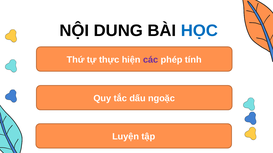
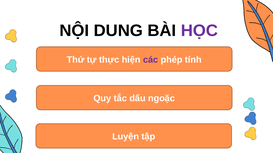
HỌC colour: blue -> purple
